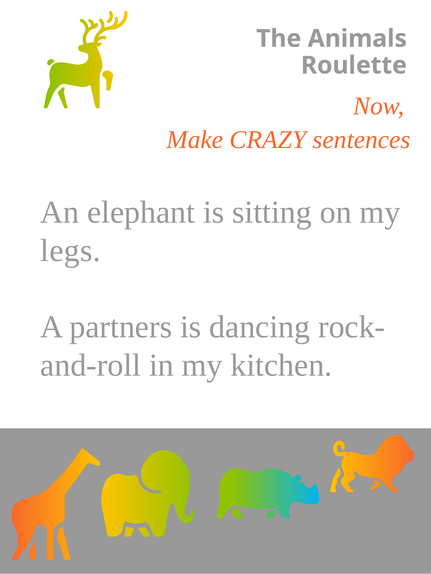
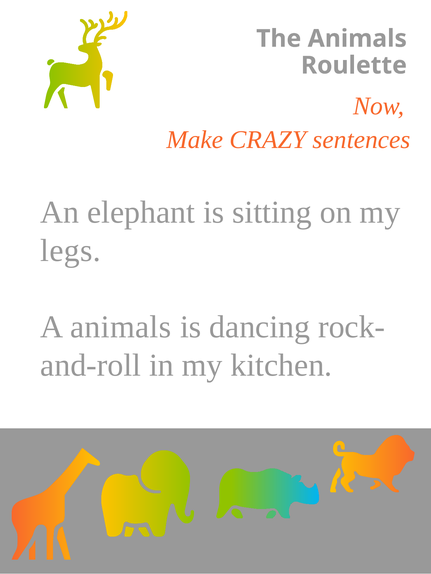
A partners: partners -> animals
